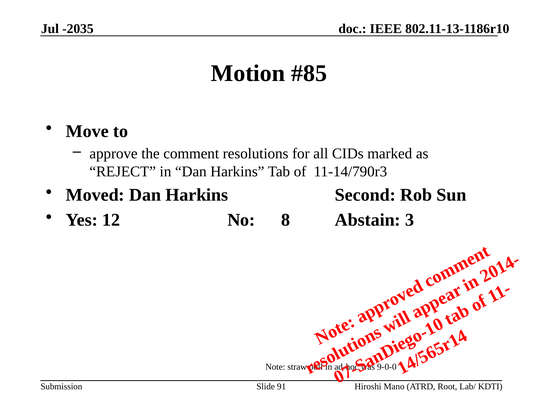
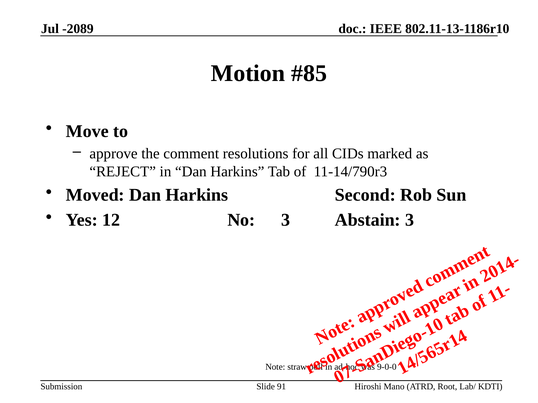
-2035: -2035 -> -2089
No 8: 8 -> 3
